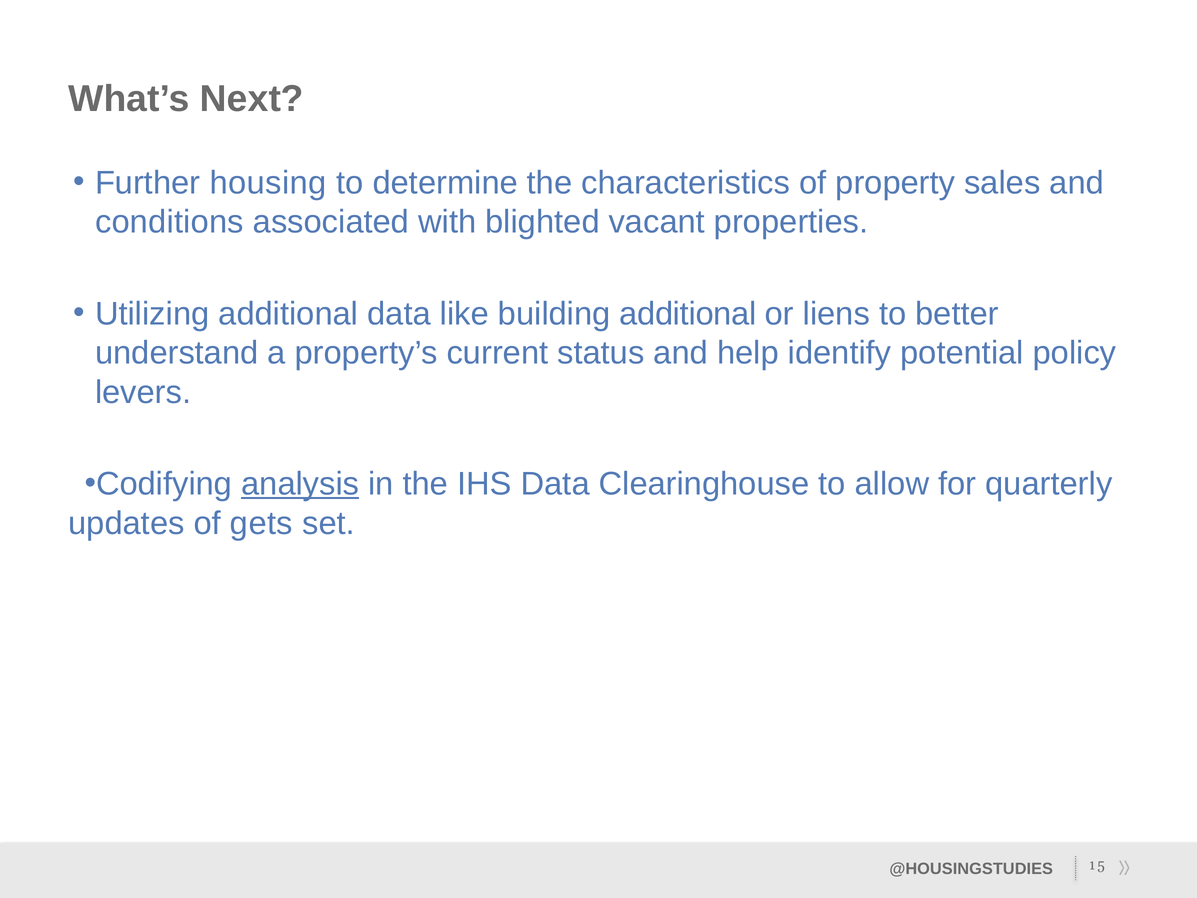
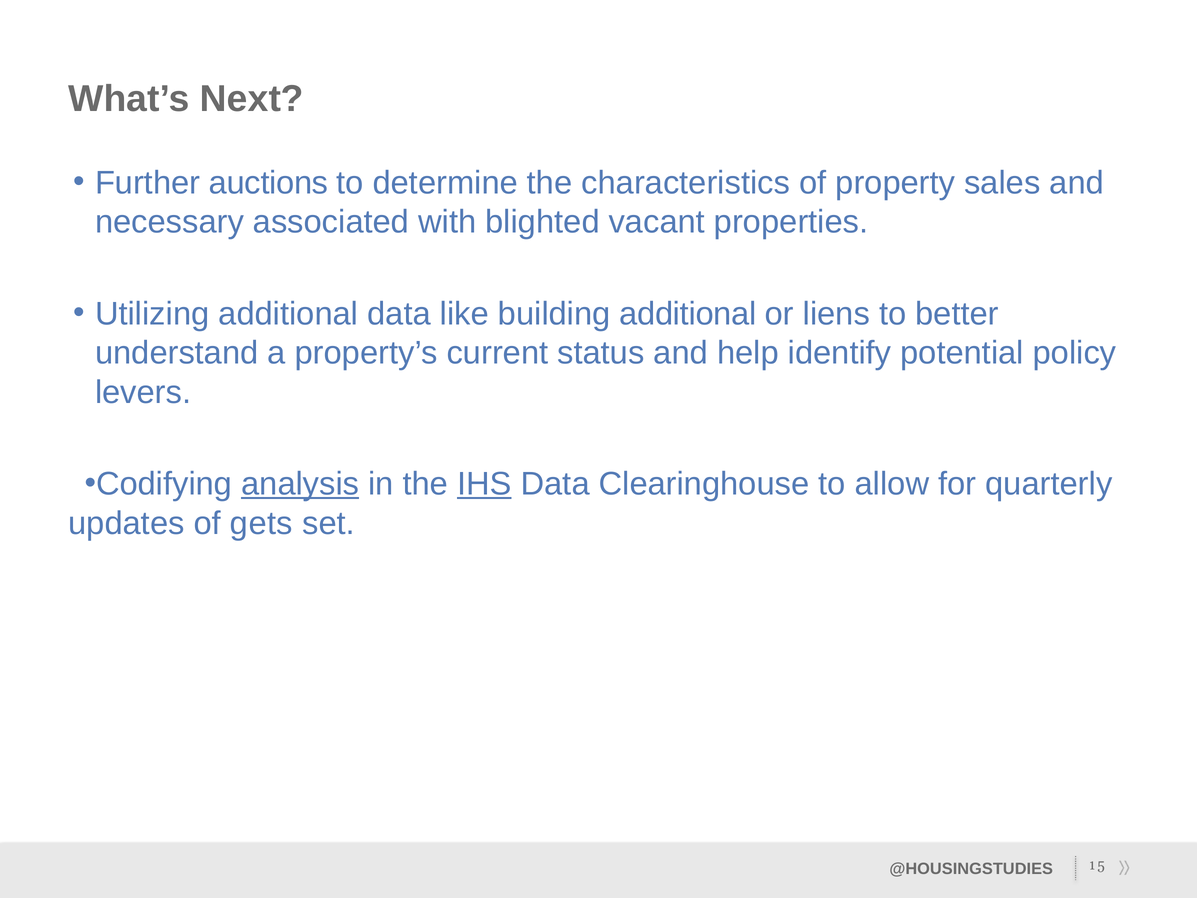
housing: housing -> auctions
conditions: conditions -> necessary
IHS underline: none -> present
